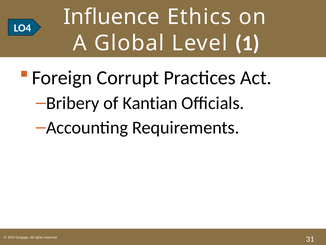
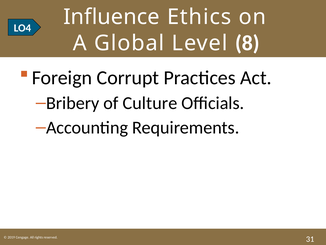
1: 1 -> 8
Kantian: Kantian -> Culture
